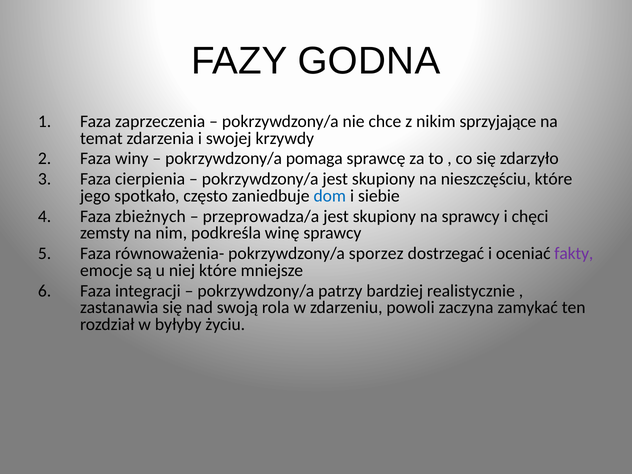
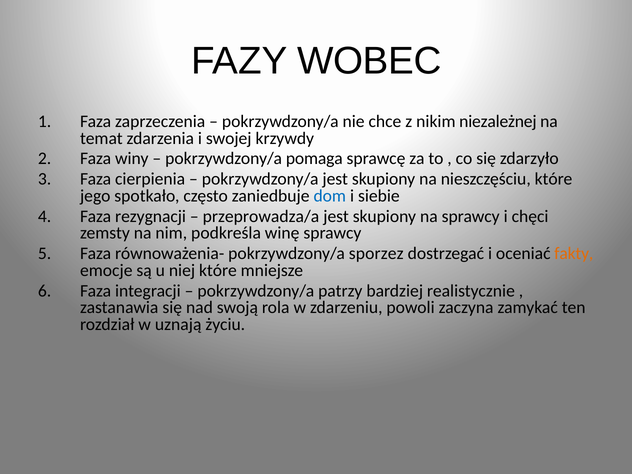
GODNA: GODNA -> WOBEC
sprzyjające: sprzyjające -> niezależnej
zbieżnych: zbieżnych -> rezygnacji
fakty colour: purple -> orange
byłyby: byłyby -> uznają
